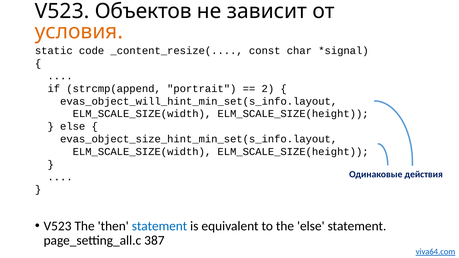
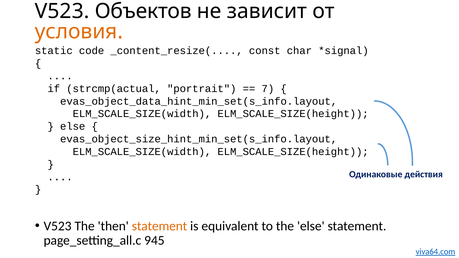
strcmp(append: strcmp(append -> strcmp(actual
2: 2 -> 7
evas_object_will_hint_min_set(s_info.layout: evas_object_will_hint_min_set(s_info.layout -> evas_object_data_hint_min_set(s_info.layout
statement at (159, 226) colour: blue -> orange
387: 387 -> 945
